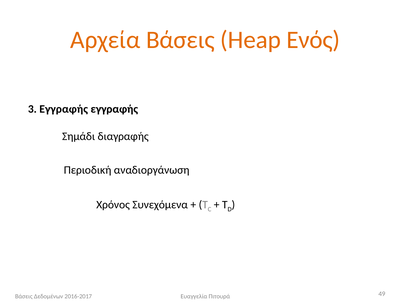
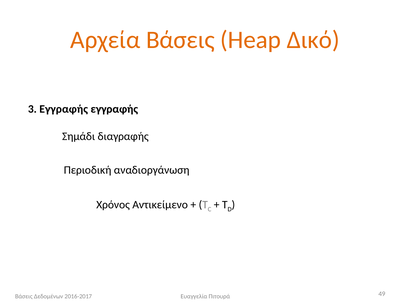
Ενός: Ενός -> Δικό
Συνεχόμενα: Συνεχόμενα -> Αντικείμενο
